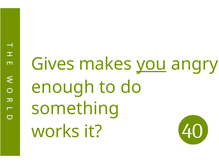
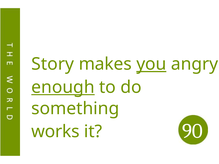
Gives: Gives -> Story
enough underline: none -> present
40: 40 -> 90
